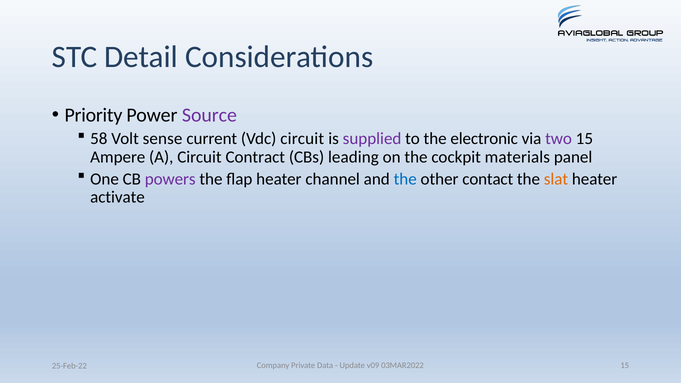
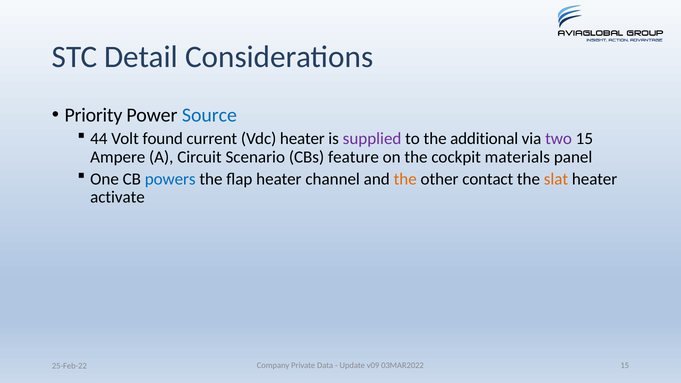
Source colour: purple -> blue
58: 58 -> 44
sense: sense -> found
Vdc circuit: circuit -> heater
electronic: electronic -> additional
Contract: Contract -> Scenario
leading: leading -> feature
powers colour: purple -> blue
the at (405, 179) colour: blue -> orange
